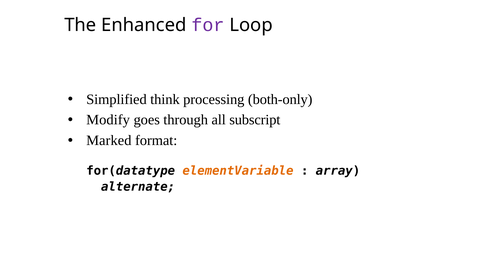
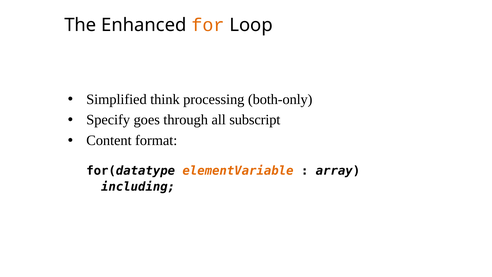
for colour: purple -> orange
Modify: Modify -> Specify
Marked: Marked -> Content
alternate: alternate -> including
